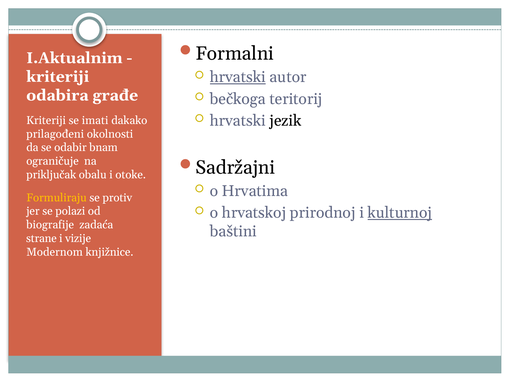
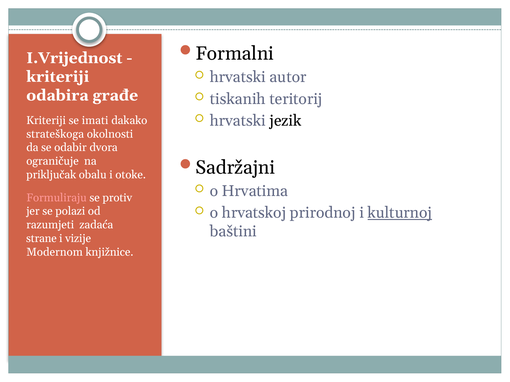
I.Aktualnim: I.Aktualnim -> I.Vrijednost
hrvatski at (238, 77) underline: present -> none
bečkoga: bečkoga -> tiskanih
prilagođeni: prilagođeni -> strateškoga
bnam: bnam -> dvora
Formuliraju colour: yellow -> pink
biografije: biografije -> razumjeti
